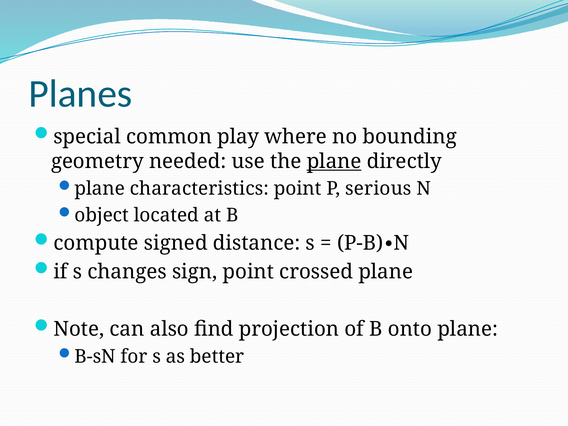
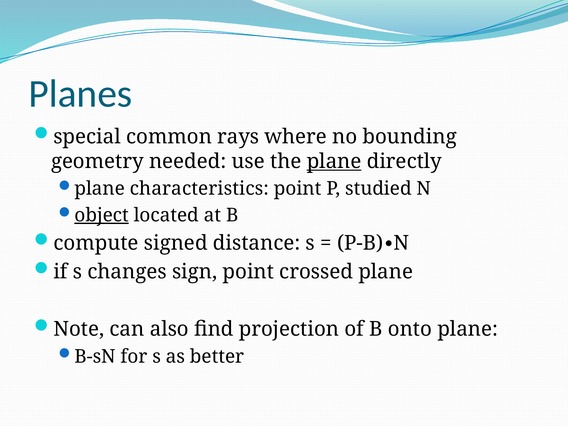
play: play -> rays
serious: serious -> studied
object underline: none -> present
